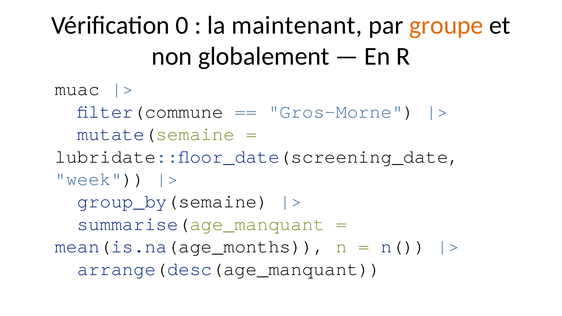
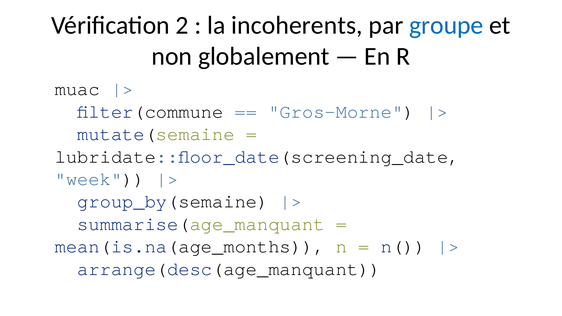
0: 0 -> 2
maintenant: maintenant -> incoherents
groupe colour: orange -> blue
